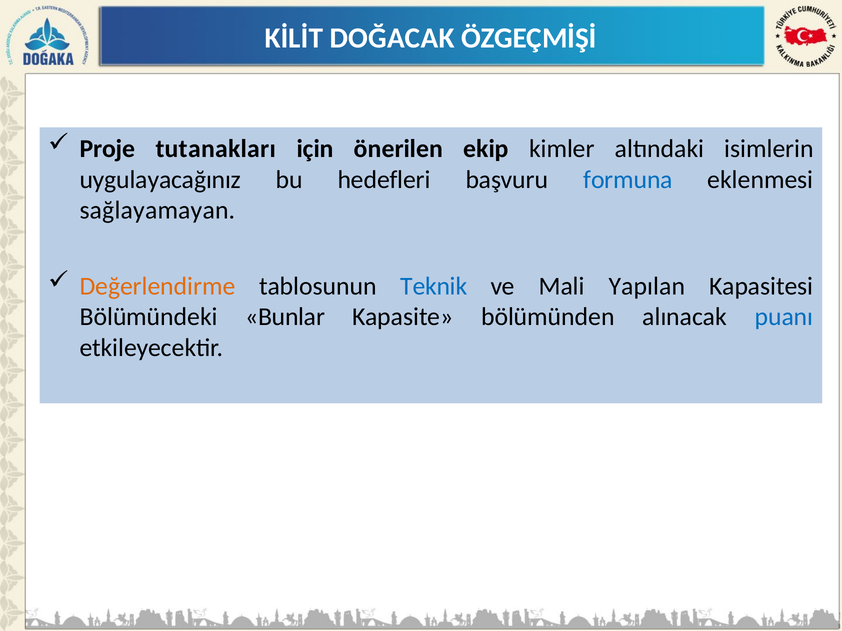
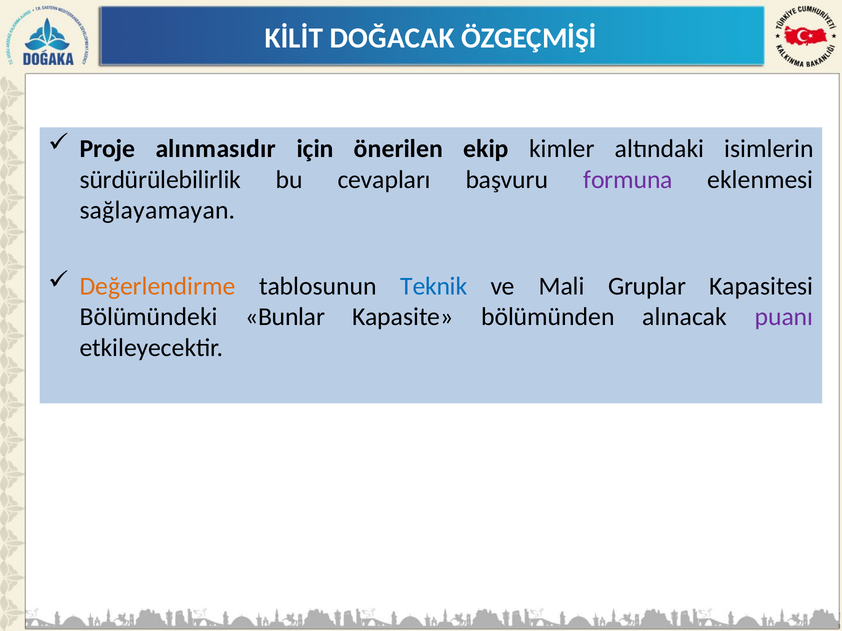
tutanakları: tutanakları -> alınmasıdır
uygulayacağınız: uygulayacağınız -> sürdürülebilirlik
hedefleri: hedefleri -> cevapları
formuna colour: blue -> purple
Yapılan: Yapılan -> Gruplar
puanı colour: blue -> purple
